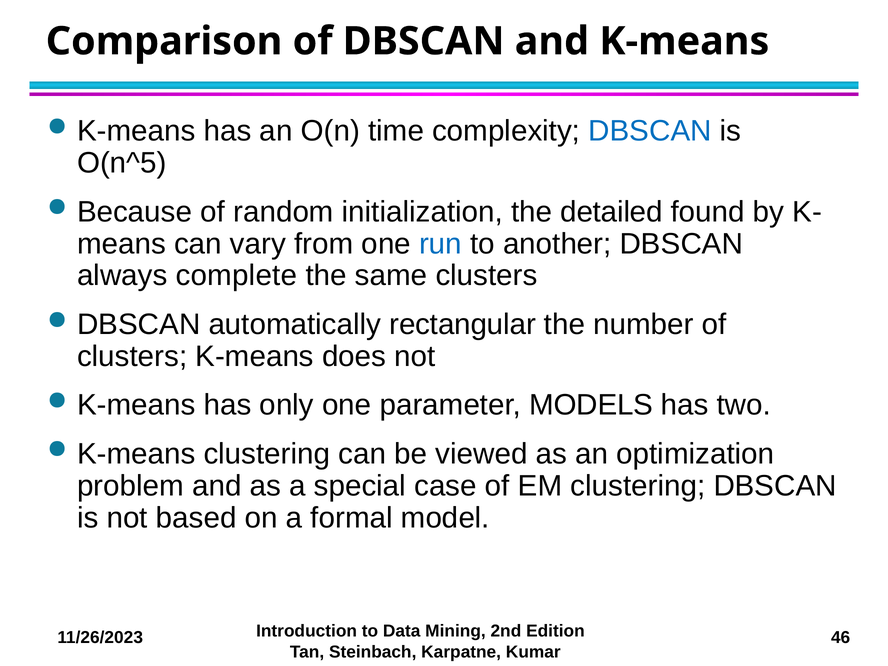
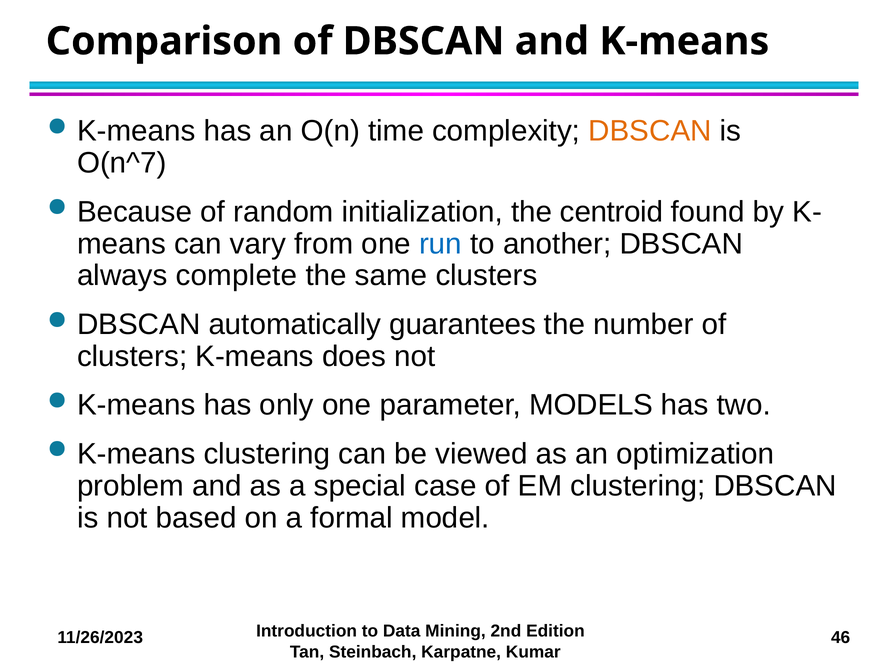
DBSCAN at (650, 131) colour: blue -> orange
O(n^5: O(n^5 -> O(n^7
detailed: detailed -> centroid
rectangular: rectangular -> guarantees
